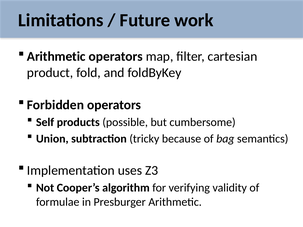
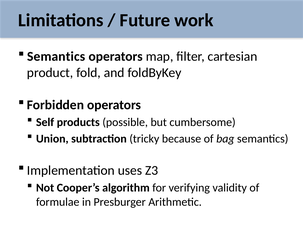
Arithmetic at (56, 56): Arithmetic -> Semantics
